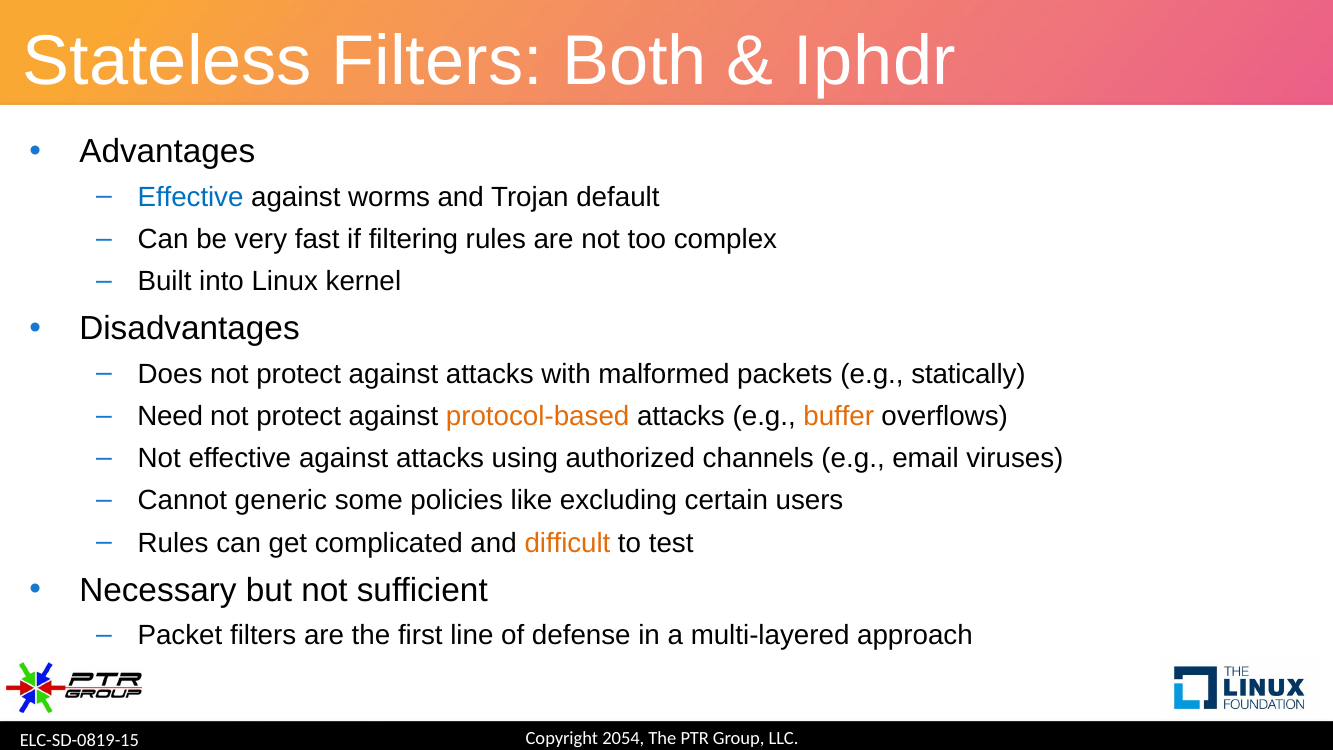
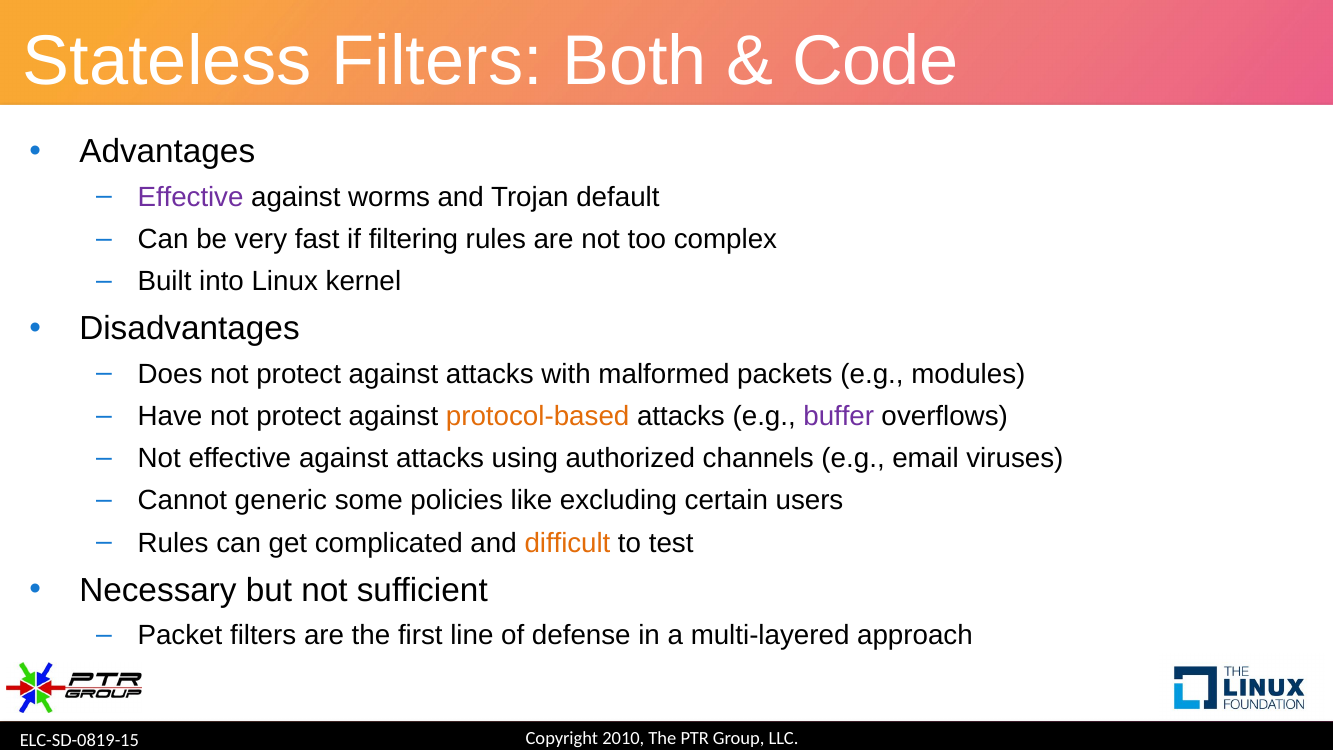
Iphdr: Iphdr -> Code
Effective at (191, 197) colour: blue -> purple
statically: statically -> modules
Need: Need -> Have
buffer colour: orange -> purple
2054: 2054 -> 2010
